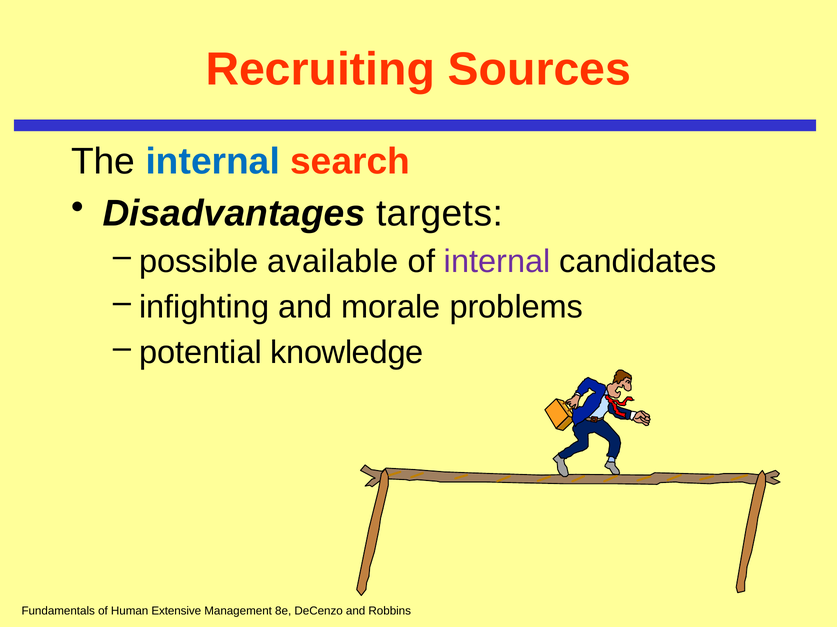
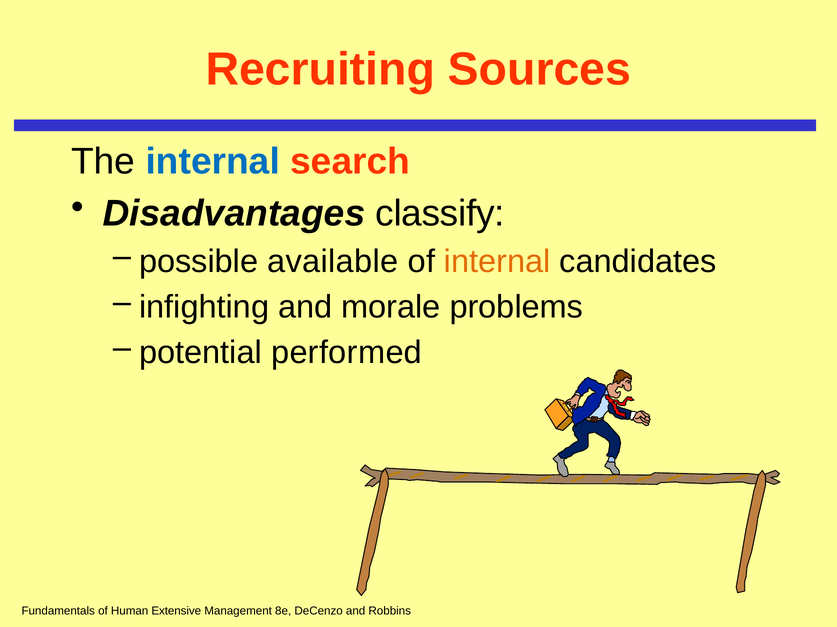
targets: targets -> classify
internal at (497, 262) colour: purple -> orange
knowledge: knowledge -> performed
